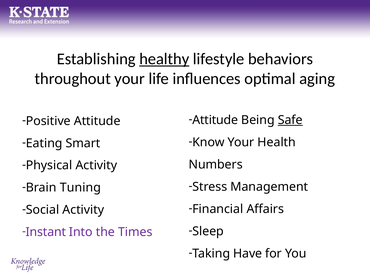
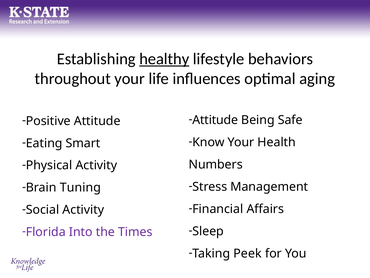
Safe underline: present -> none
Instant: Instant -> Florida
Have: Have -> Peek
